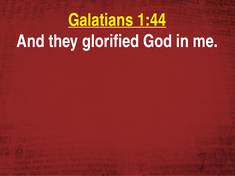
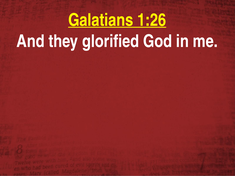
1:44: 1:44 -> 1:26
